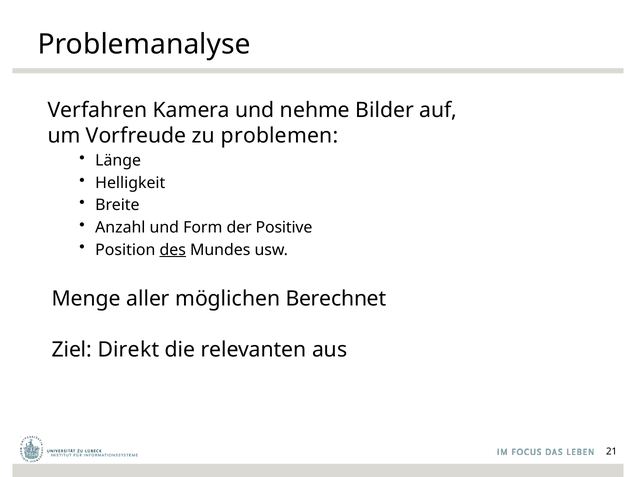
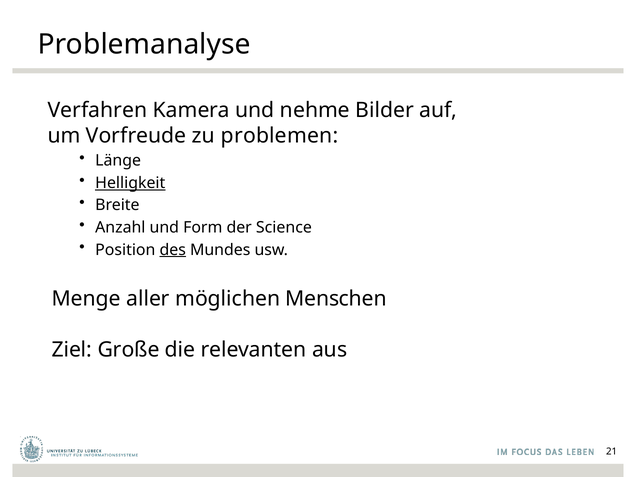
Helligkeit underline: none -> present
Positive: Positive -> Science
Berechnet: Berechnet -> Menschen
Direkt: Direkt -> Große
